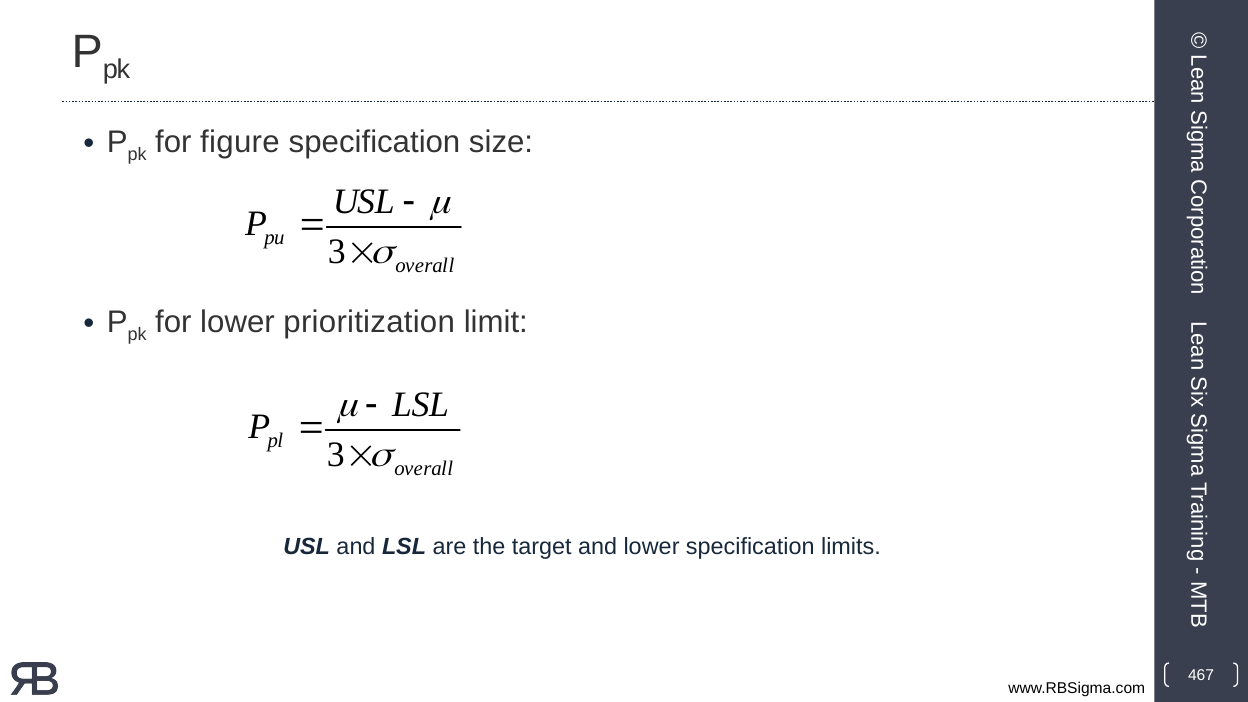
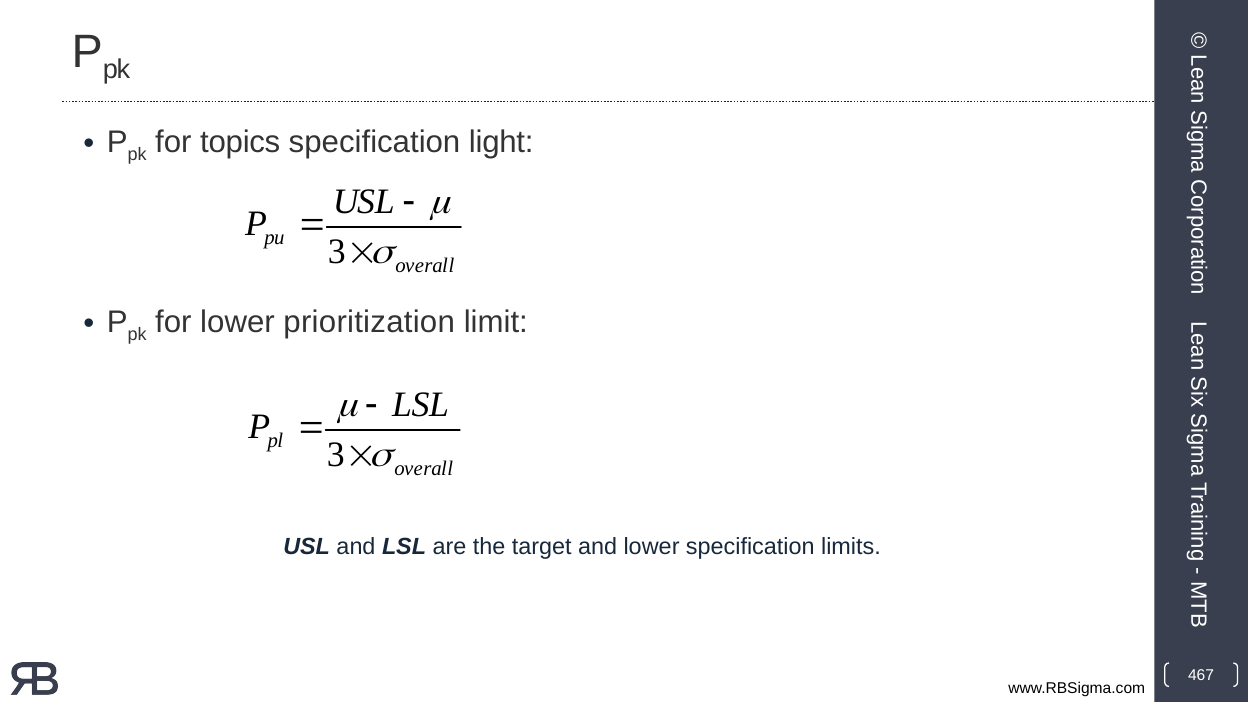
figure: figure -> topics
size: size -> light
